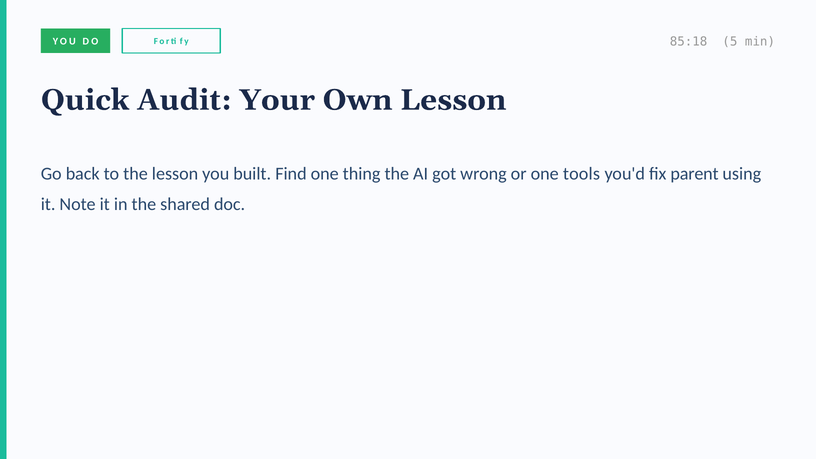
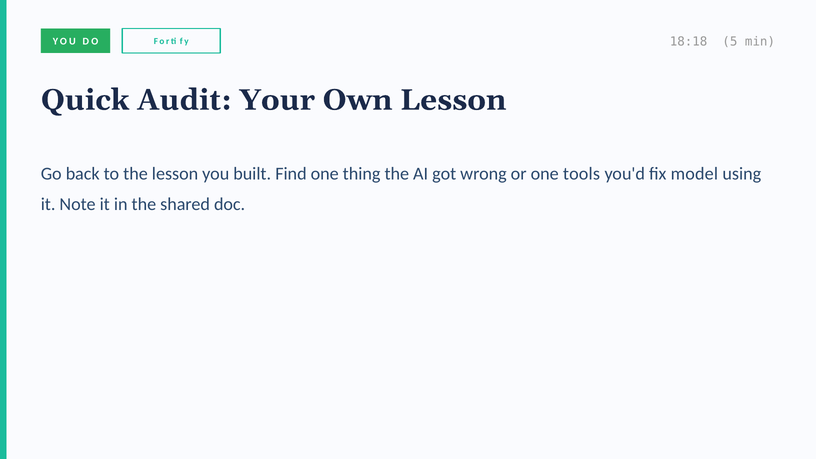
85:18: 85:18 -> 18:18
parent: parent -> model
